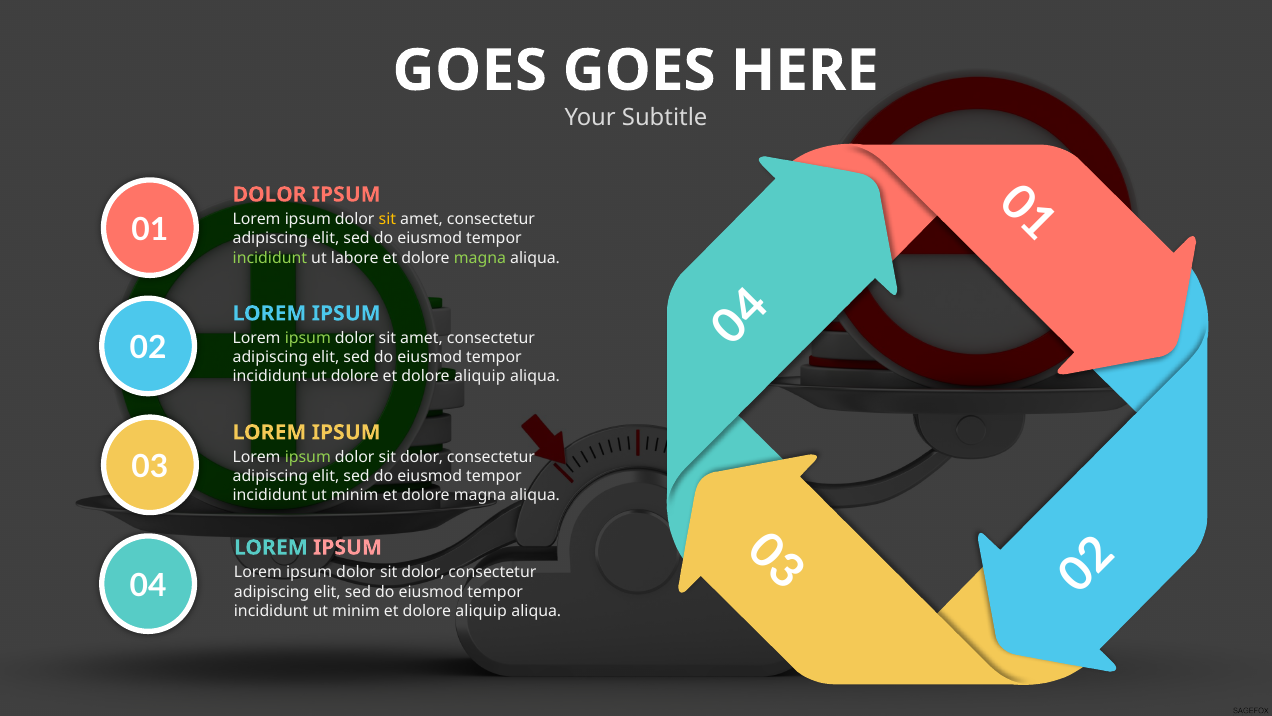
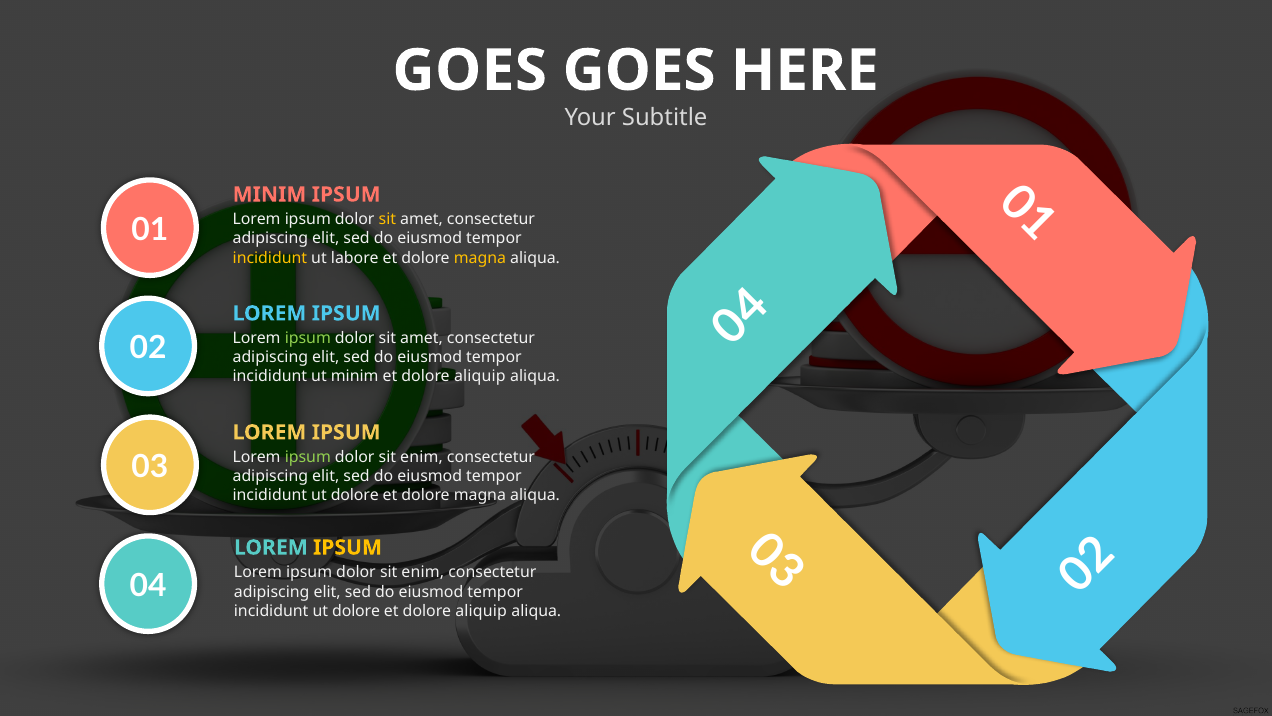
DOLOR at (270, 194): DOLOR -> MINIM
incididunt at (270, 258) colour: light green -> yellow
magna at (480, 258) colour: light green -> yellow
ut dolore: dolore -> minim
dolor at (422, 457): dolor -> enim
minim at (355, 495): minim -> dolore
IPSUM at (348, 547) colour: pink -> yellow
dolor at (423, 572): dolor -> enim
minim at (356, 610): minim -> dolore
